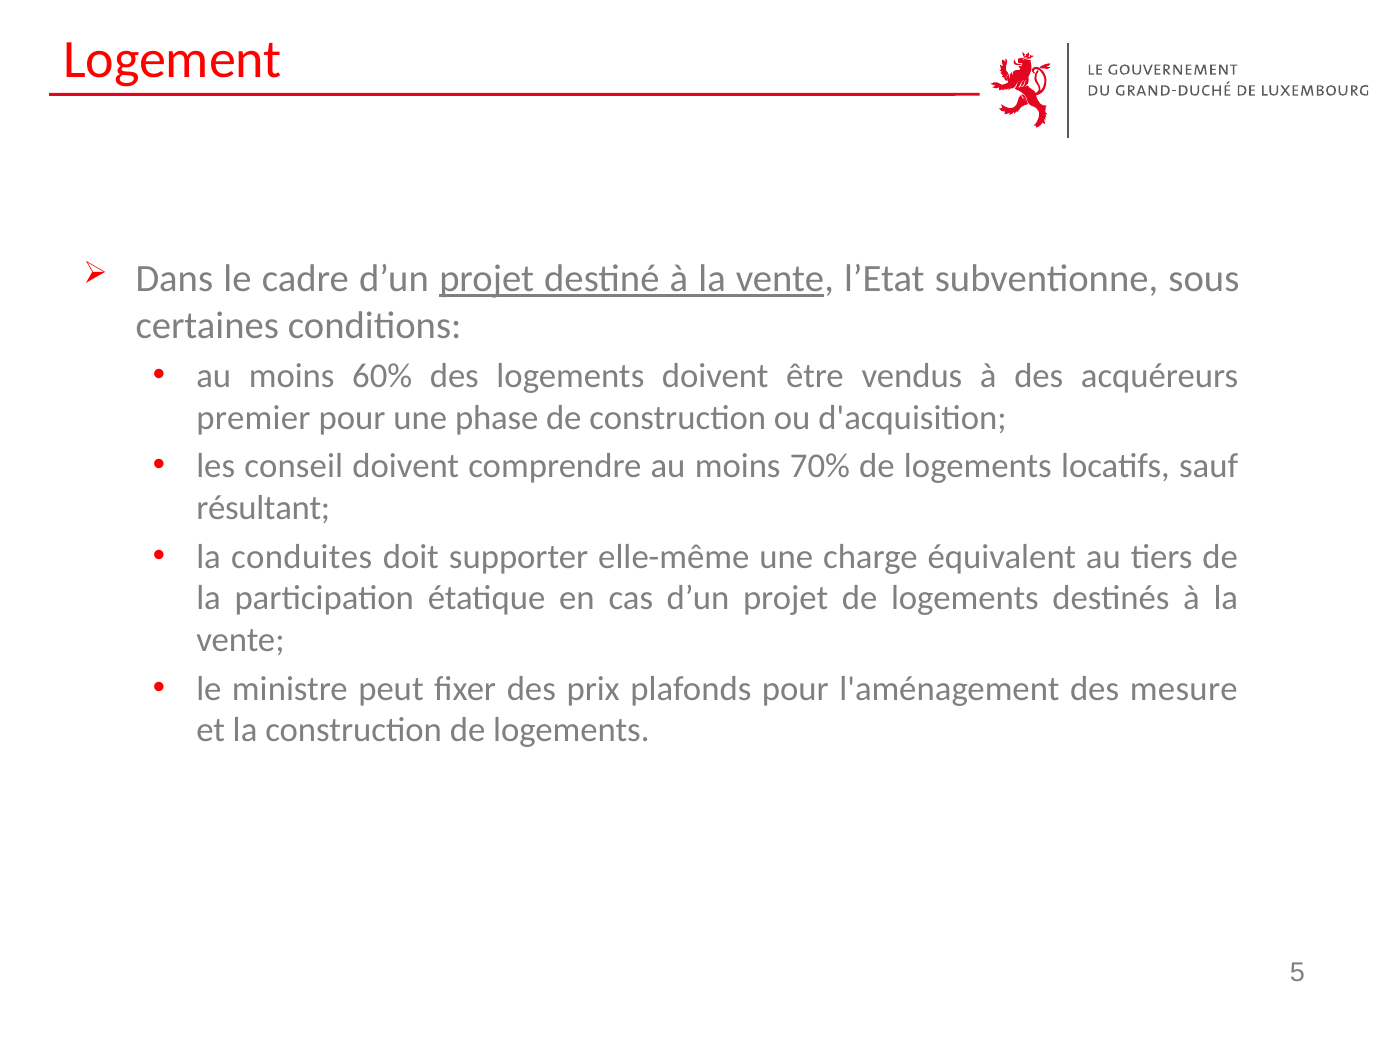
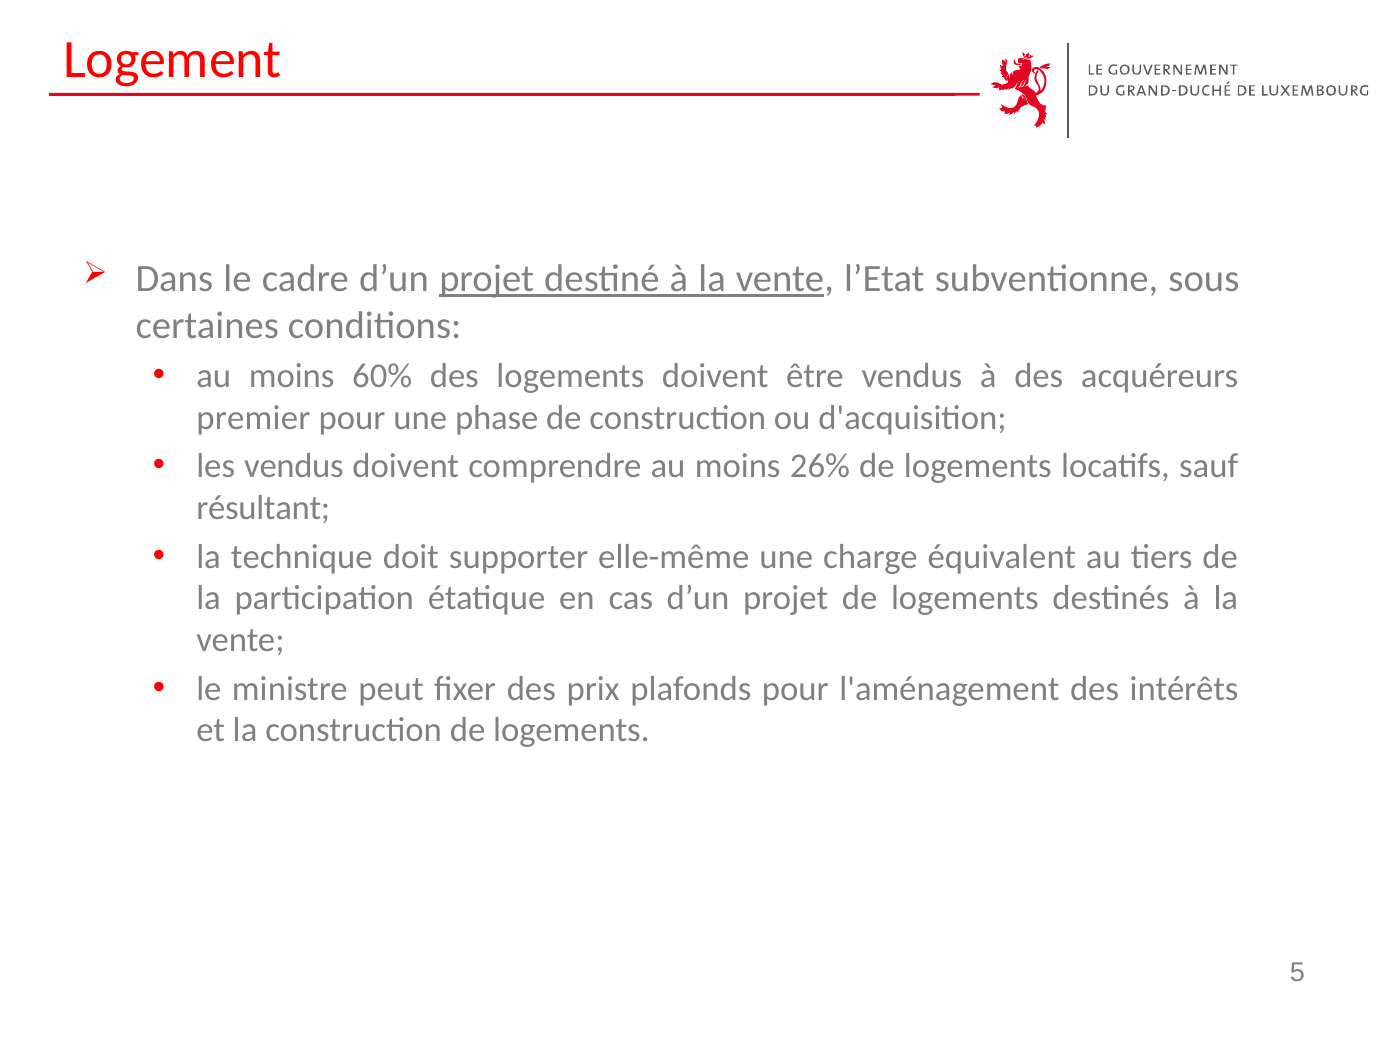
les conseil: conseil -> vendus
70%: 70% -> 26%
conduites: conduites -> technique
mesure: mesure -> intérêts
